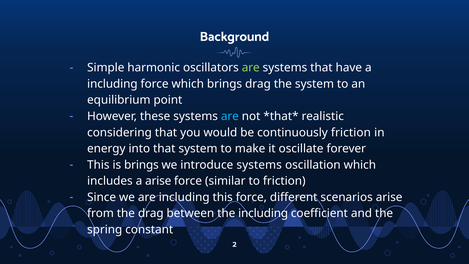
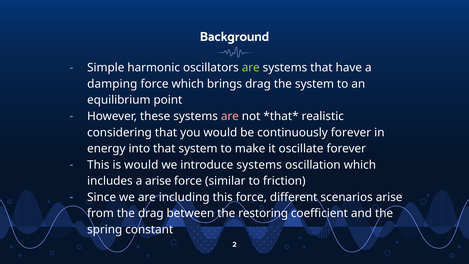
including at (112, 84): including -> damping
are at (230, 116) colour: light blue -> pink
continuously friction: friction -> forever
is brings: brings -> would
the including: including -> restoring
